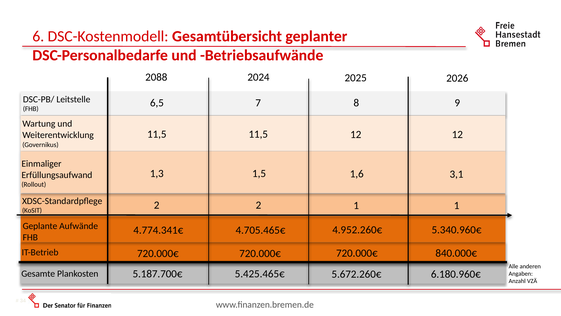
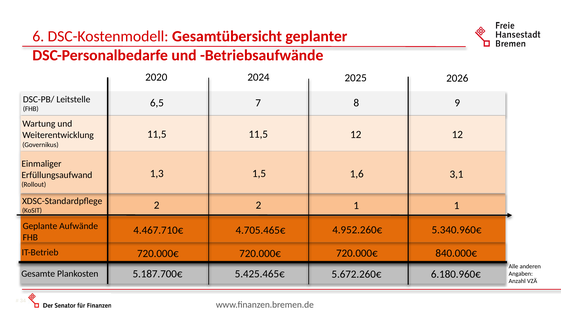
2088: 2088 -> 2020
4.774.341€: 4.774.341€ -> 4.467.710€
